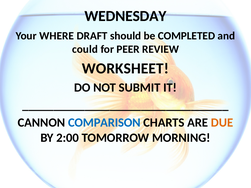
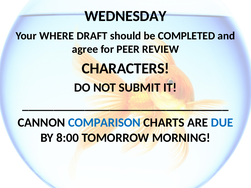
could: could -> agree
WORKSHEET: WORKSHEET -> CHARACTERS
DUE colour: orange -> blue
2:00: 2:00 -> 8:00
